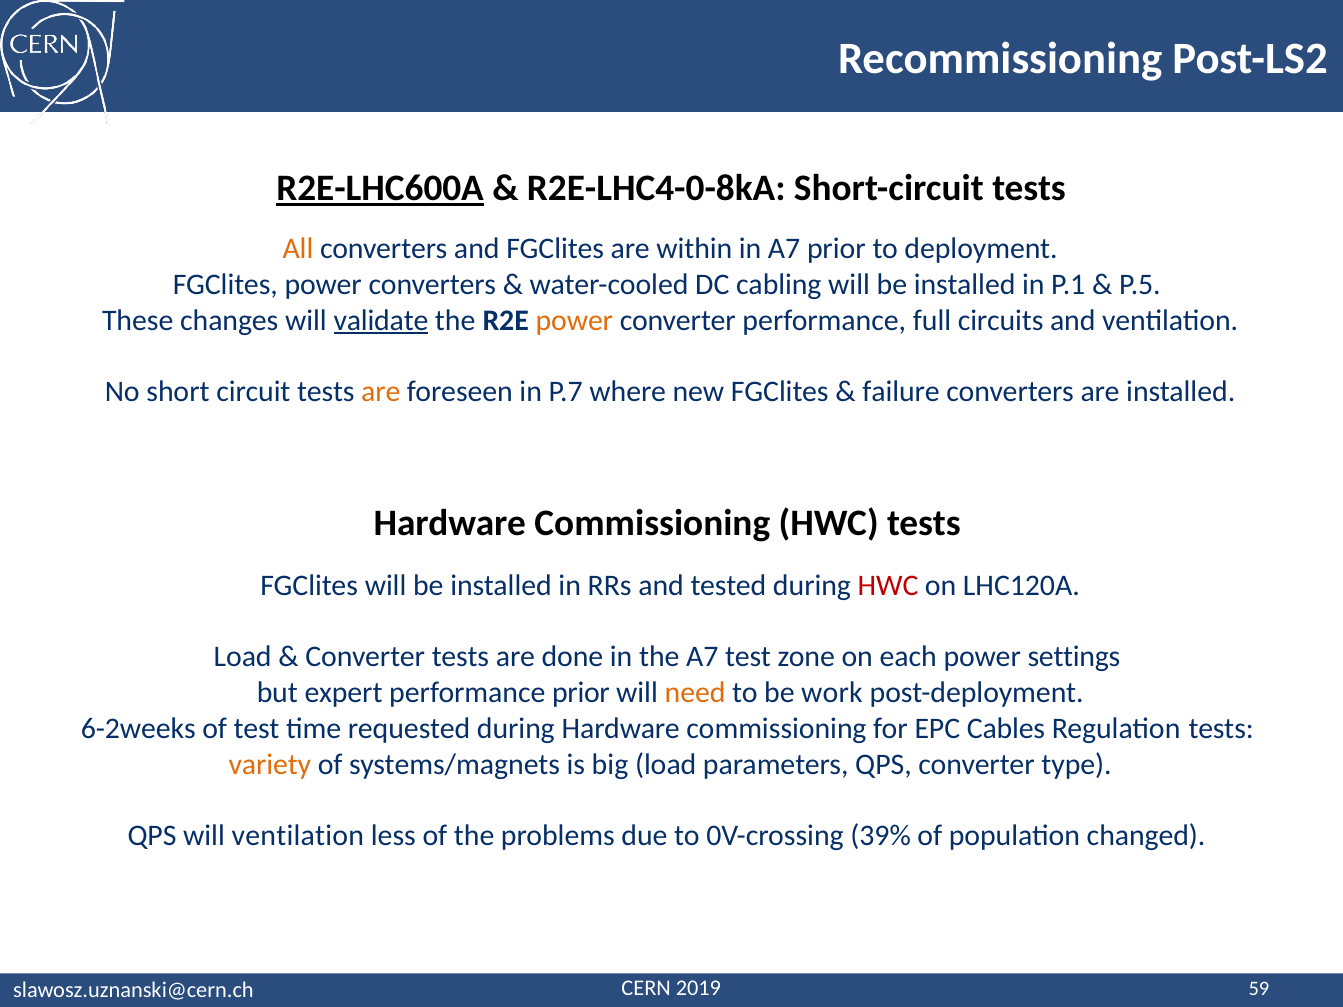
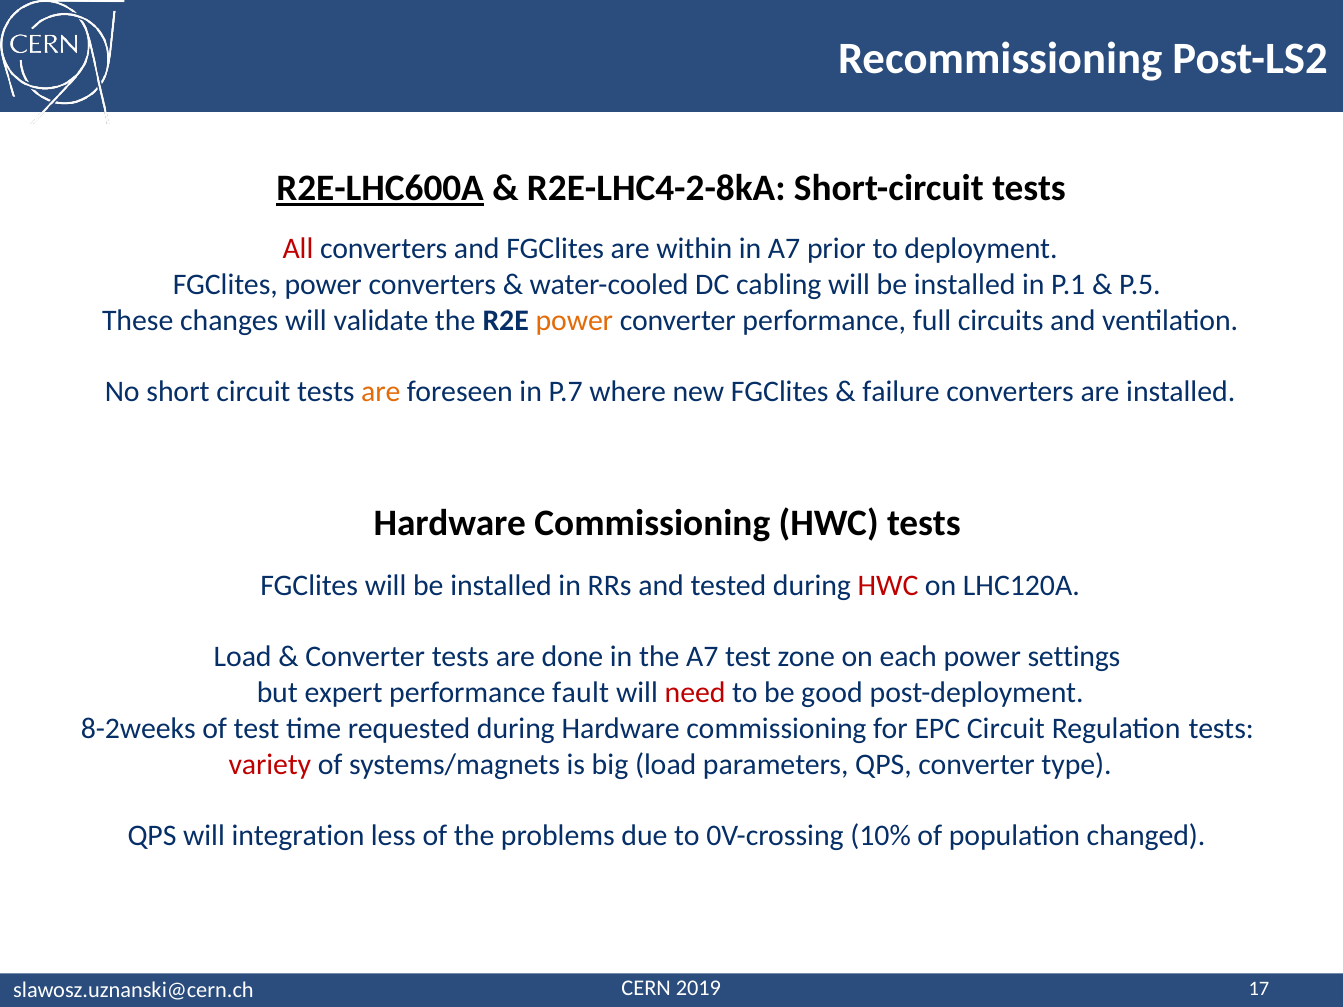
R2E-LHC4-0-8kA: R2E-LHC4-0-8kA -> R2E-LHC4-2-8kA
All colour: orange -> red
validate underline: present -> none
performance prior: prior -> fault
need colour: orange -> red
work: work -> good
6-2weeks: 6-2weeks -> 8-2weeks
EPC Cables: Cables -> Circuit
variety colour: orange -> red
will ventilation: ventilation -> integration
39%: 39% -> 10%
59: 59 -> 17
